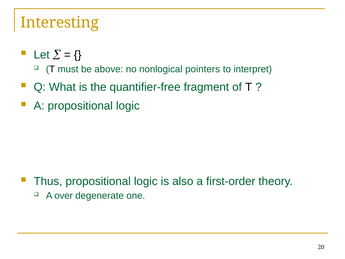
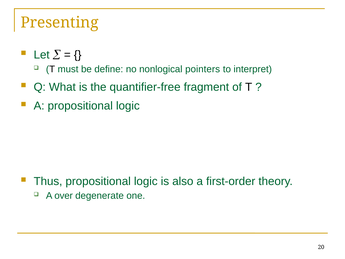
Interesting: Interesting -> Presenting
above: above -> define
